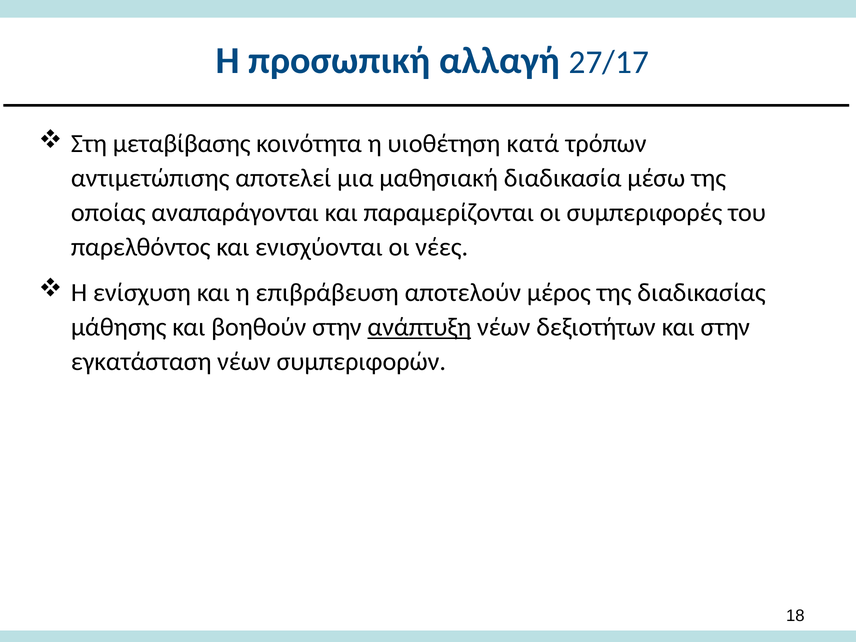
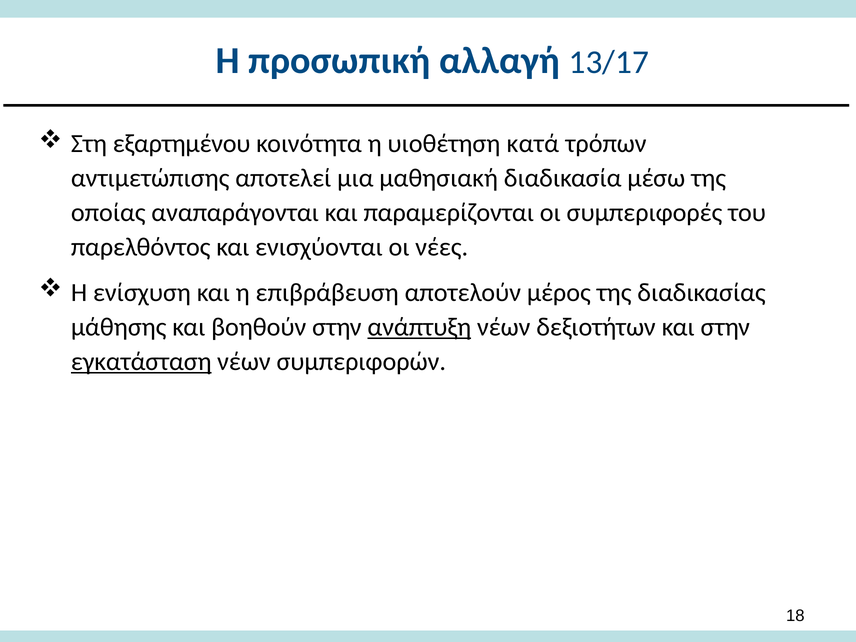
27/17: 27/17 -> 13/17
μεταβίβασης: μεταβίβασης -> εξαρτημένου
εγκατάσταση underline: none -> present
